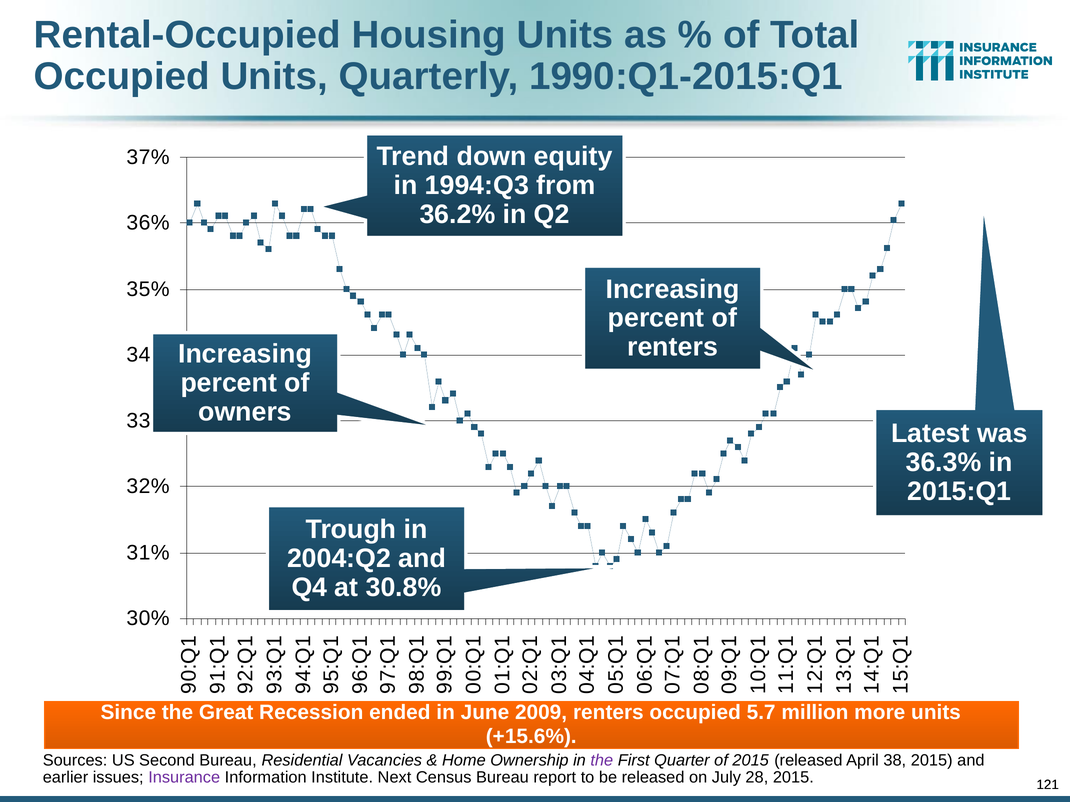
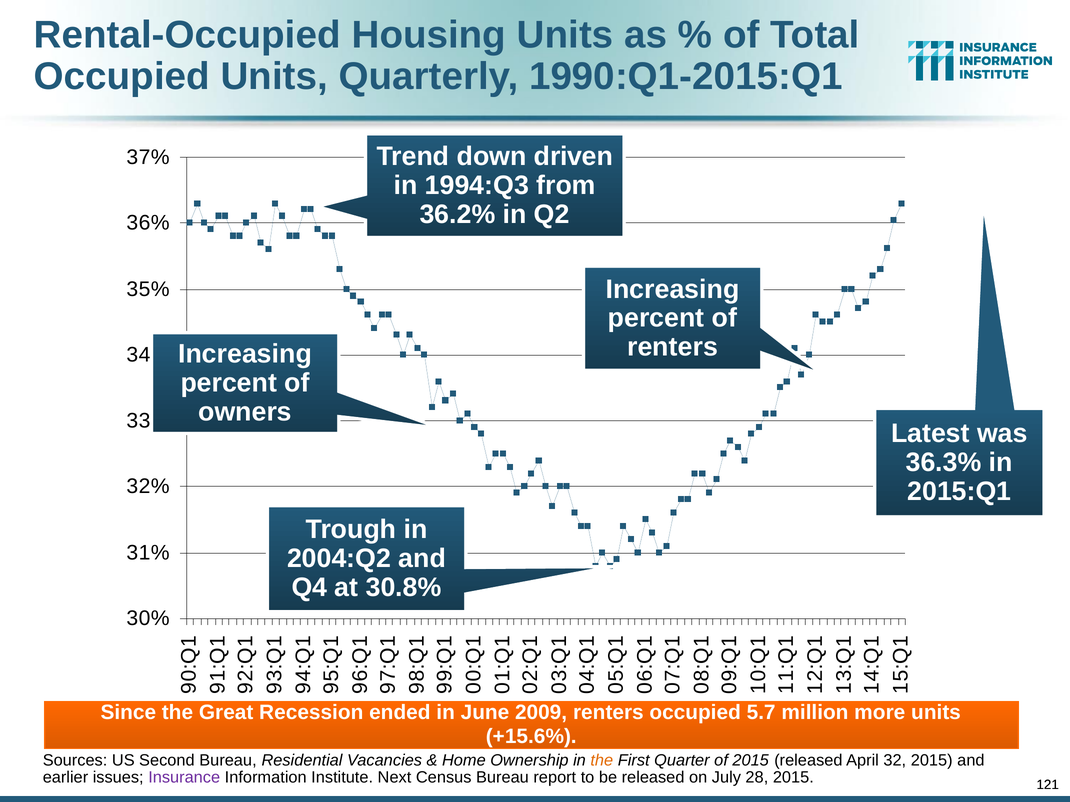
equity: equity -> driven
the at (602, 761) colour: purple -> orange
38: 38 -> 32
